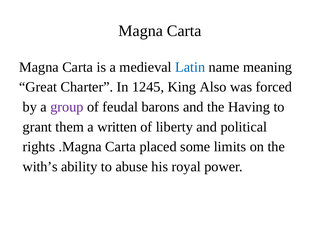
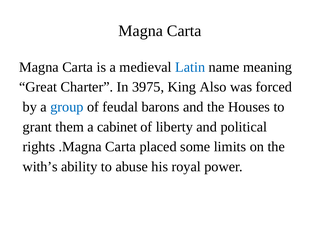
1245: 1245 -> 3975
group colour: purple -> blue
Having: Having -> Houses
written: written -> cabinet
